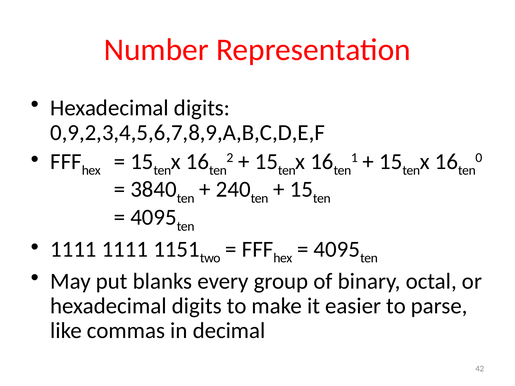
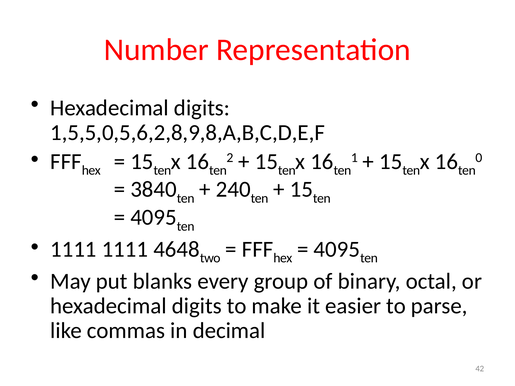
0,9,2,3,4,5,6,7,8,9,A,B,C,D,E,F: 0,9,2,3,4,5,6,7,8,9,A,B,C,D,E,F -> 1,5,5,0,5,6,2,8,9,8,A,B,C,D,E,F
1151: 1151 -> 4648
